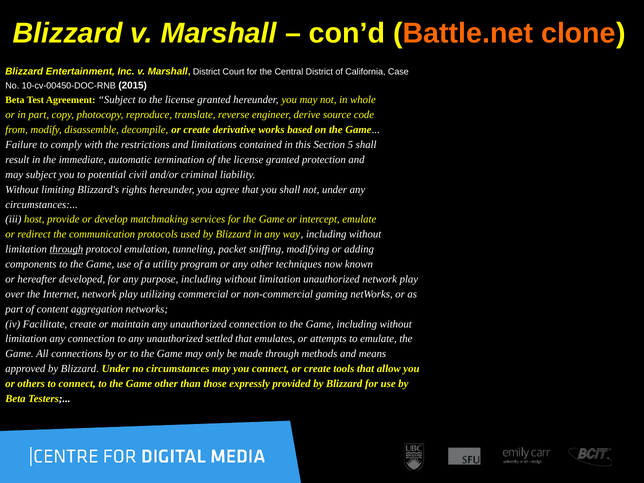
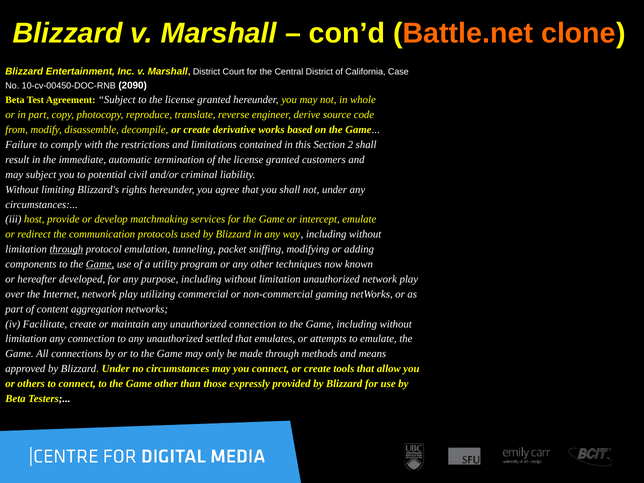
2015: 2015 -> 2090
5: 5 -> 2
protection: protection -> customers
Game at (100, 264) underline: none -> present
